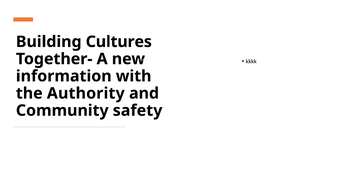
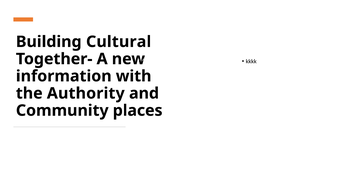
Cultures: Cultures -> Cultural
safety: safety -> places
